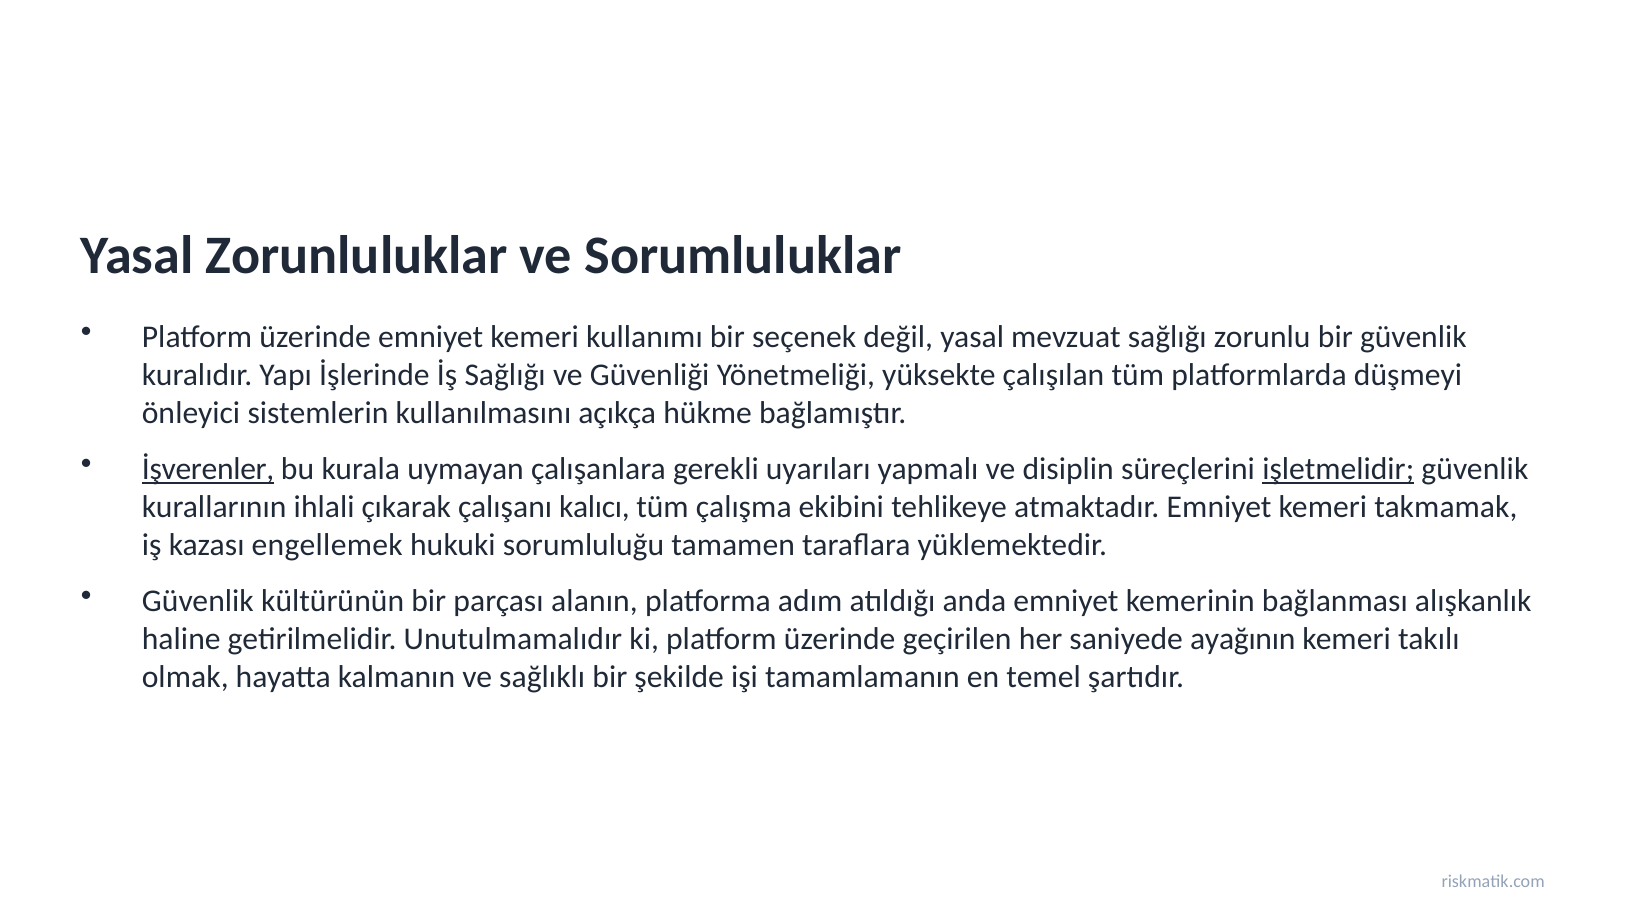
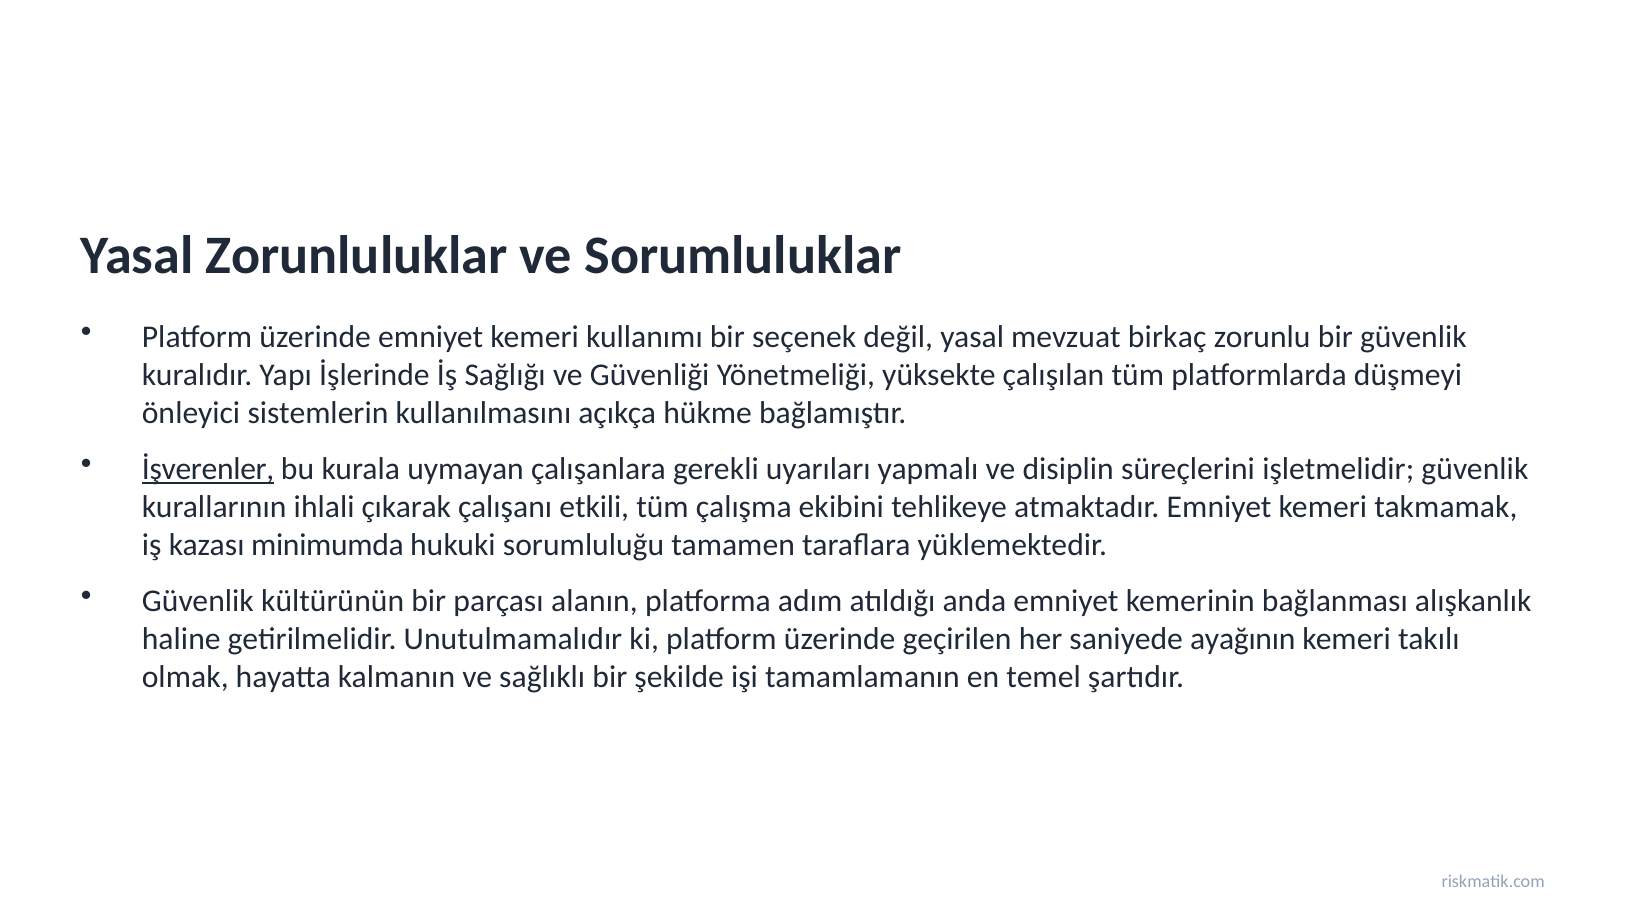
mevzuat sağlığı: sağlığı -> birkaç
işletmelidir underline: present -> none
kalıcı: kalıcı -> etkili
engellemek: engellemek -> minimumda
